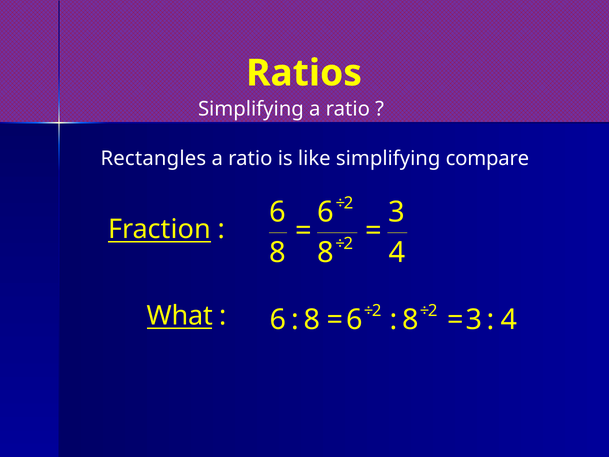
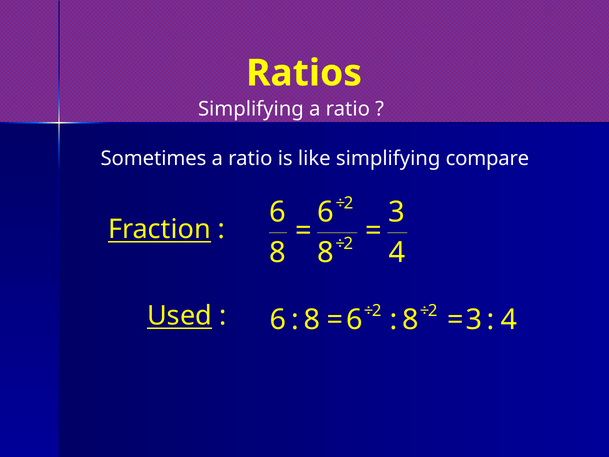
Rectangles: Rectangles -> Sometimes
What: What -> Used
